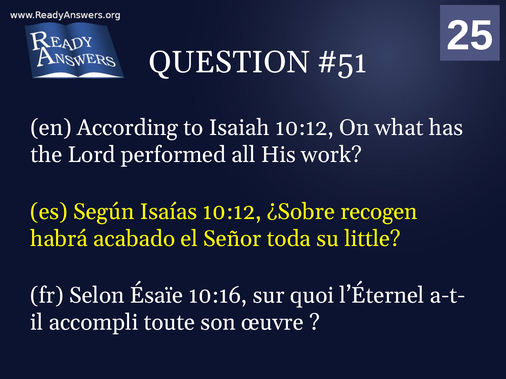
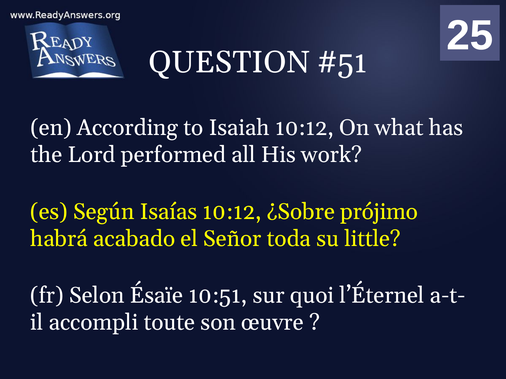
recogen: recogen -> prójimo
10:16: 10:16 -> 10:51
